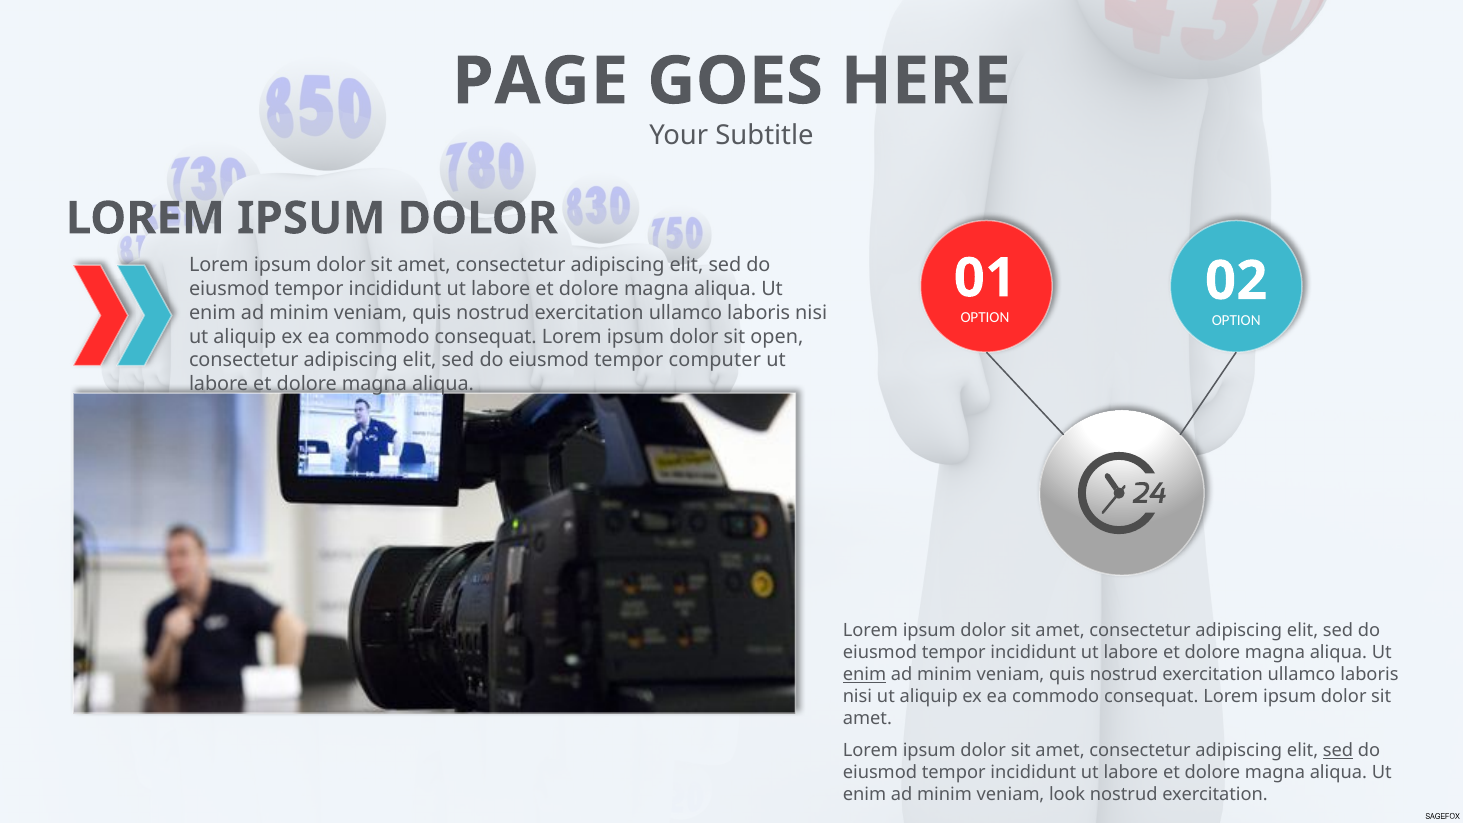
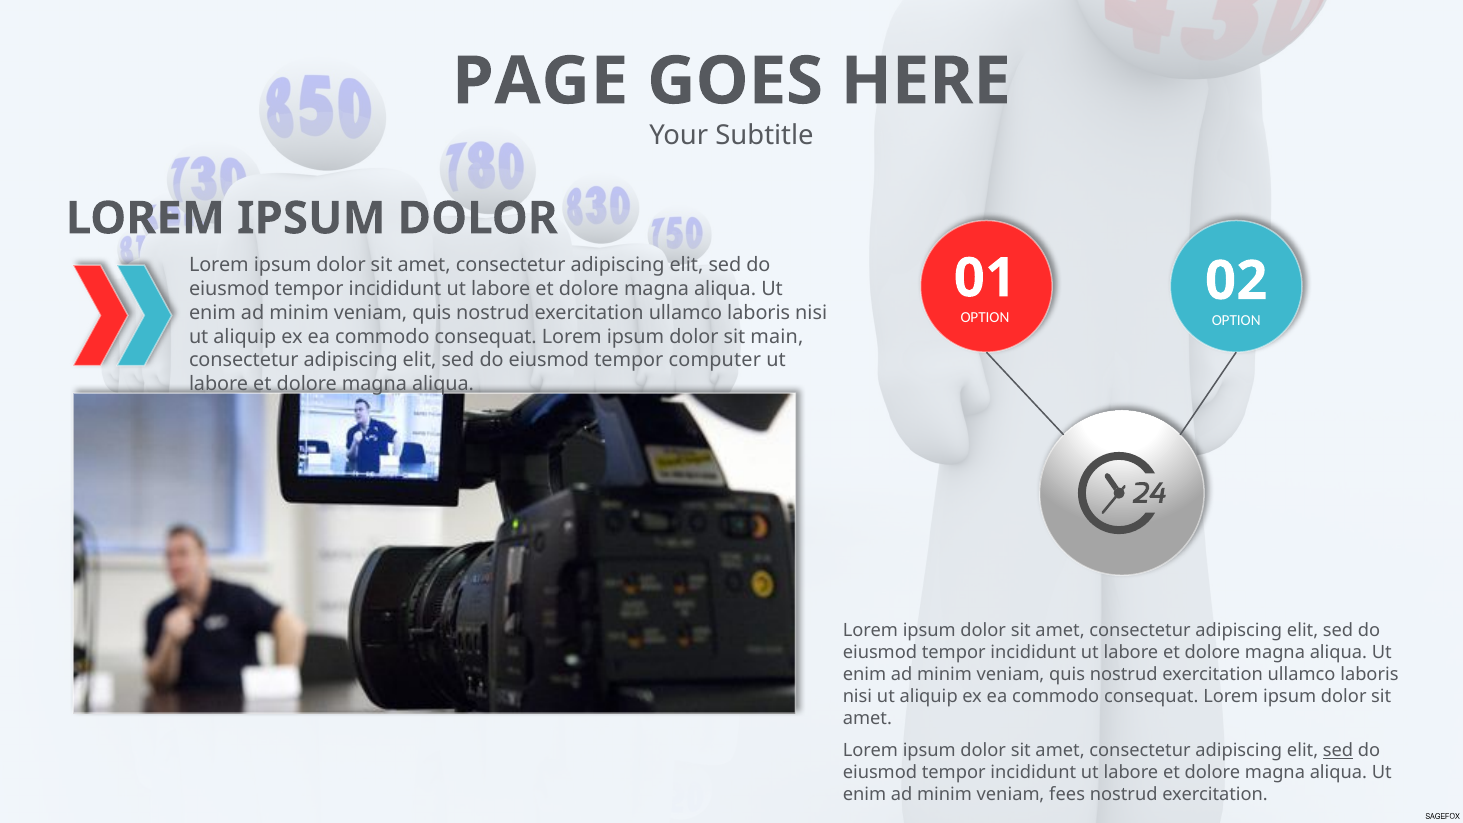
open: open -> main
enim at (865, 674) underline: present -> none
look: look -> fees
